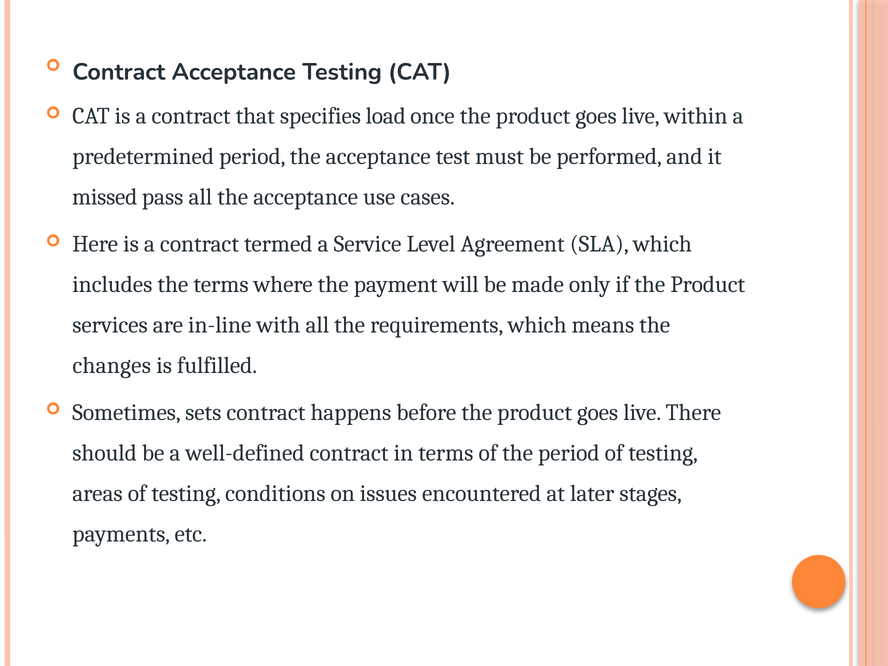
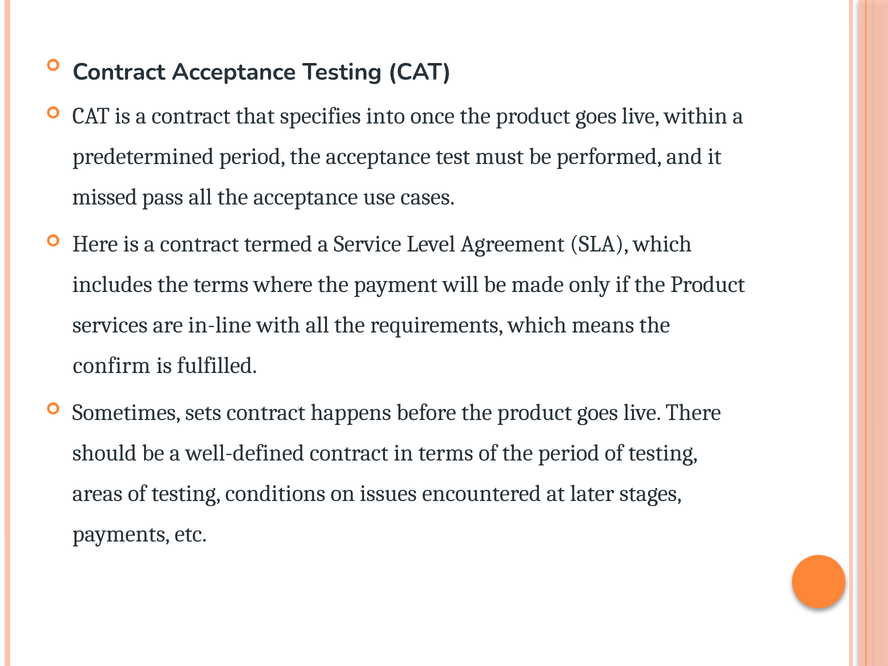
load: load -> into
changes: changes -> confirm
